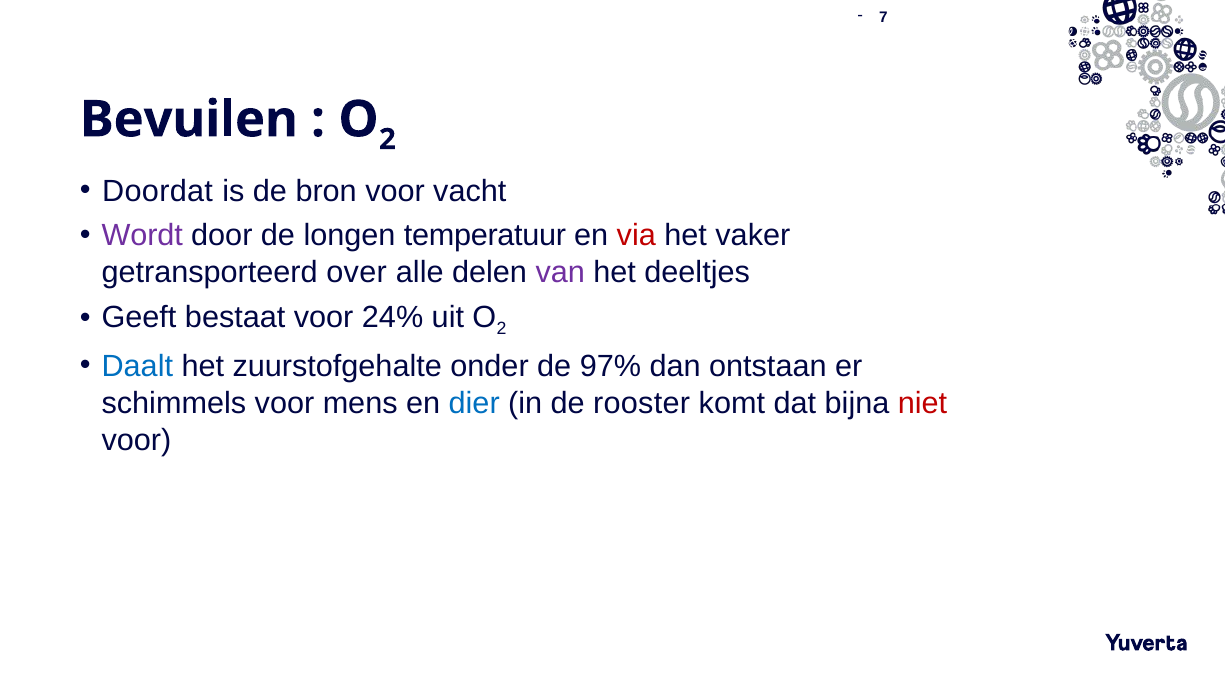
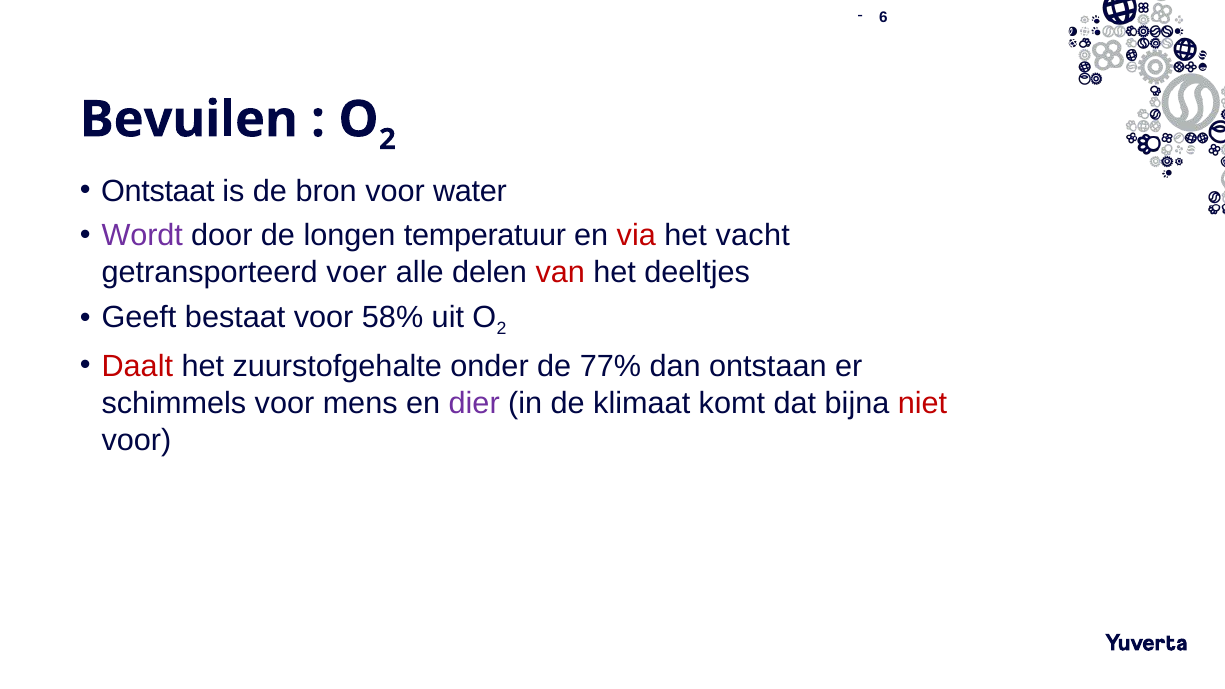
7: 7 -> 6
Doordat: Doordat -> Ontstaat
vacht: vacht -> water
vaker: vaker -> vacht
over: over -> voer
van colour: purple -> red
24%: 24% -> 58%
Daalt colour: blue -> red
97%: 97% -> 77%
dier colour: blue -> purple
rooster: rooster -> klimaat
